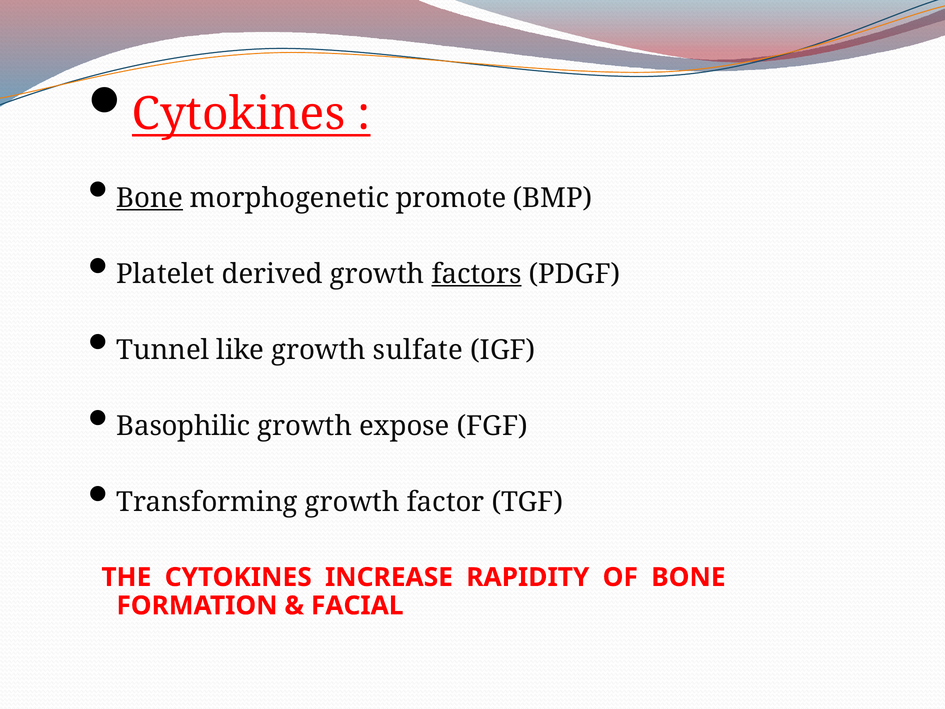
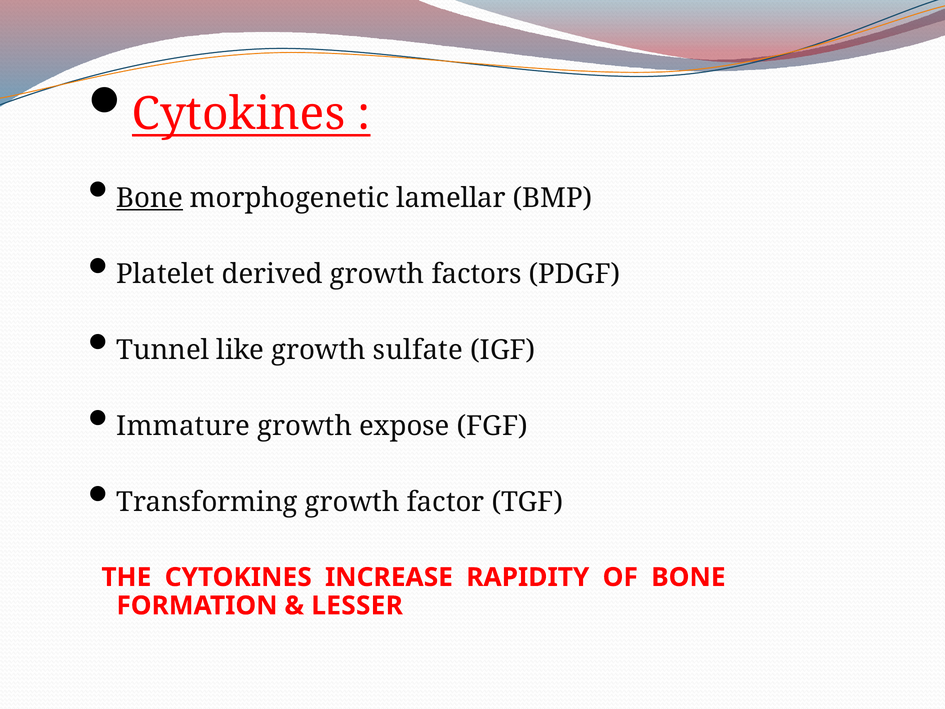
promote: promote -> lamellar
factors underline: present -> none
Basophilic: Basophilic -> Immature
FACIAL: FACIAL -> LESSER
